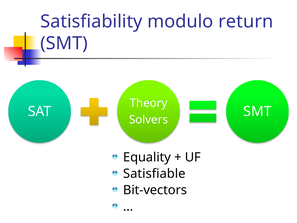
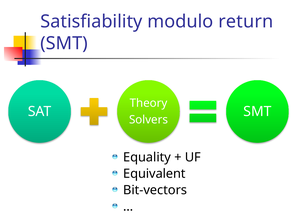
Satisfiable: Satisfiable -> Equivalent
